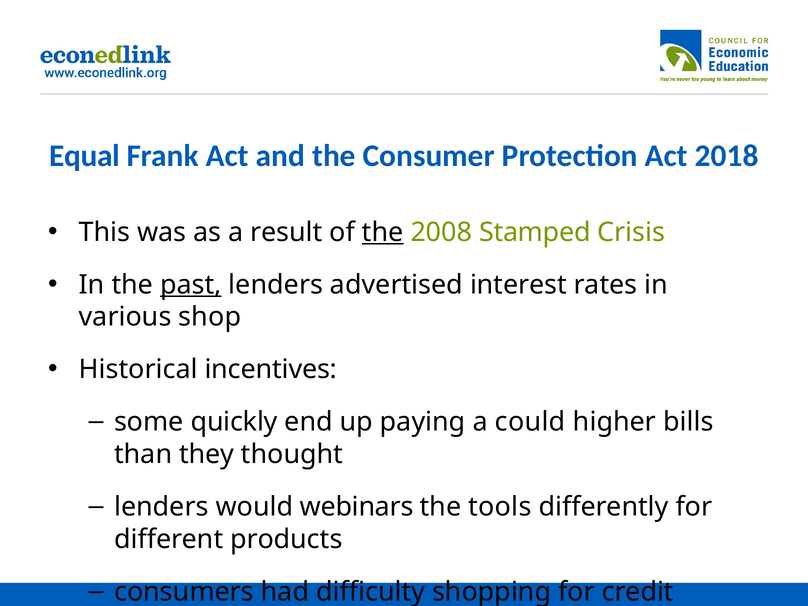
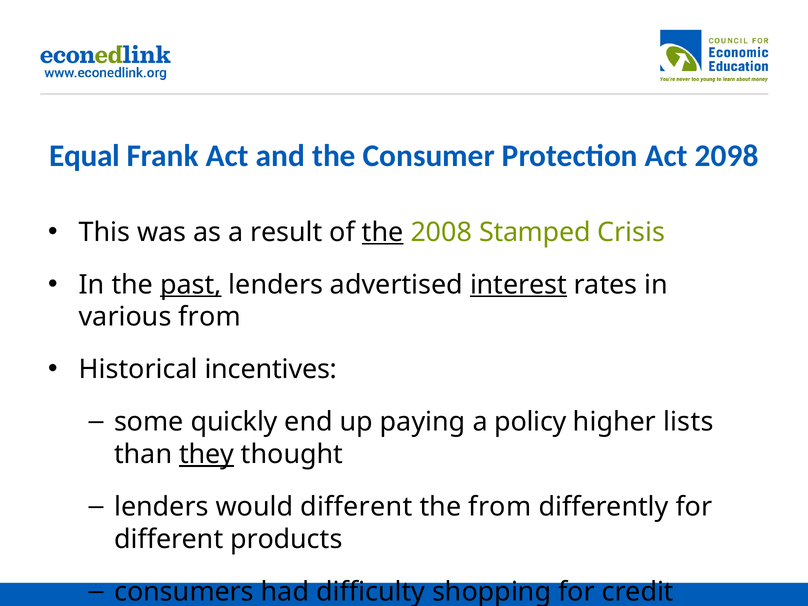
2018: 2018 -> 2098
interest underline: none -> present
various shop: shop -> from
could: could -> policy
bills: bills -> lists
they underline: none -> present
would webinars: webinars -> different
the tools: tools -> from
